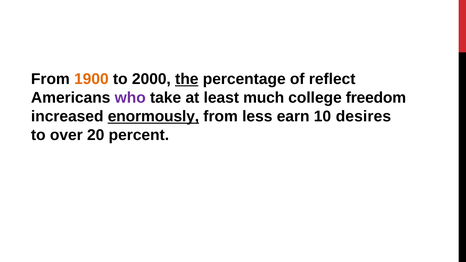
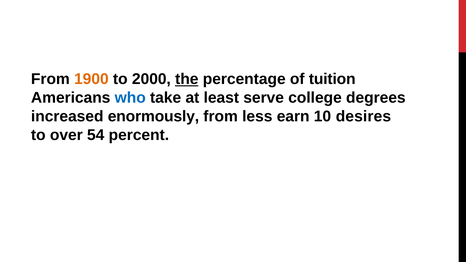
reflect: reflect -> tuition
who colour: purple -> blue
much: much -> serve
freedom: freedom -> degrees
enormously underline: present -> none
20: 20 -> 54
